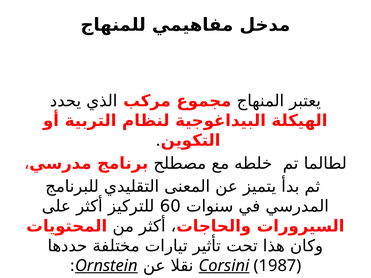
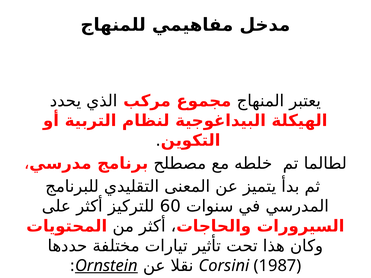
Corsini underline: present -> none
